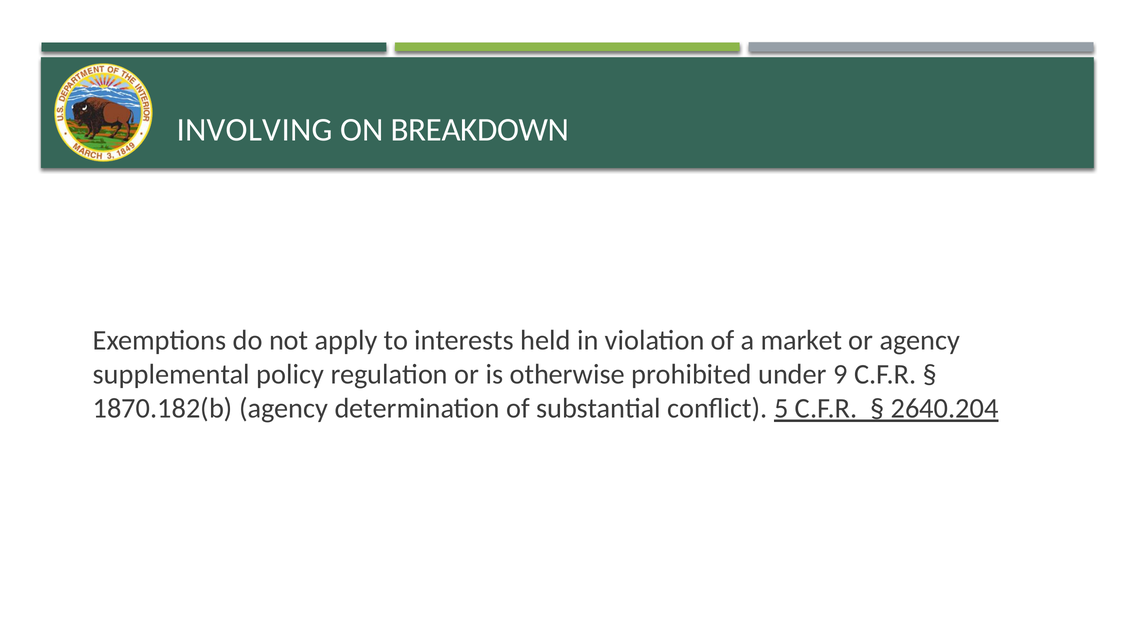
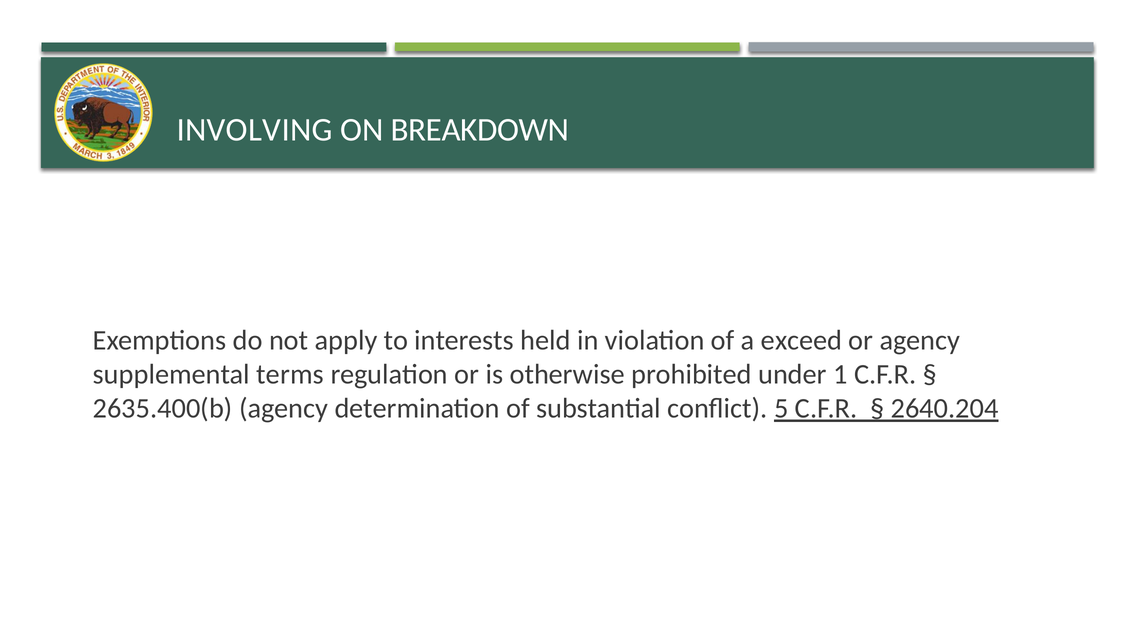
market: market -> exceed
policy: policy -> terms
9: 9 -> 1
1870.182(b: 1870.182(b -> 2635.400(b
